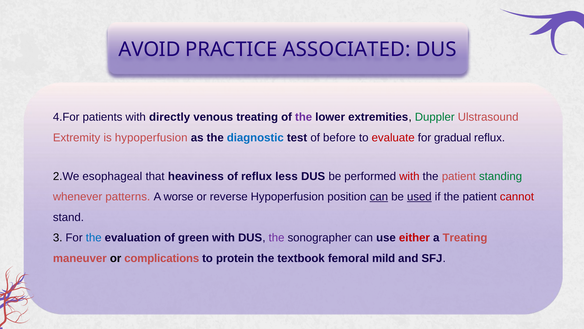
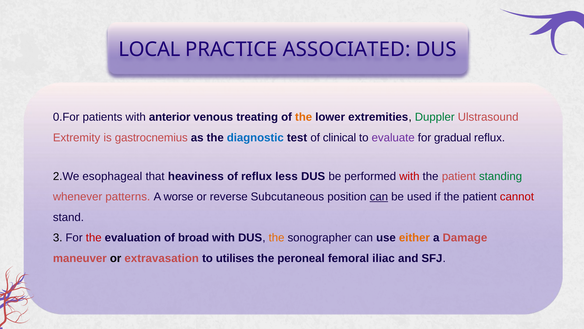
AVOID: AVOID -> LOCAL
4.For: 4.For -> 0.For
directly: directly -> anterior
the at (304, 117) colour: purple -> orange
is hypoperfusion: hypoperfusion -> gastrocnemius
before: before -> clinical
evaluate colour: red -> purple
reverse Hypoperfusion: Hypoperfusion -> Subcutaneous
used underline: present -> none
the at (94, 237) colour: blue -> red
green: green -> broad
the at (277, 237) colour: purple -> orange
either colour: red -> orange
a Treating: Treating -> Damage
complications: complications -> extravasation
protein: protein -> utilises
textbook: textbook -> peroneal
mild: mild -> iliac
